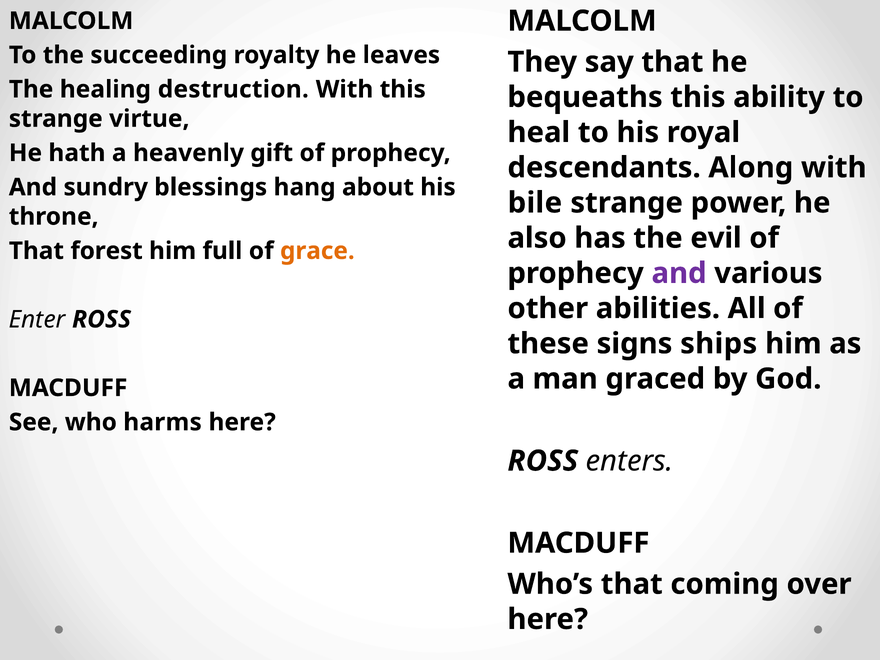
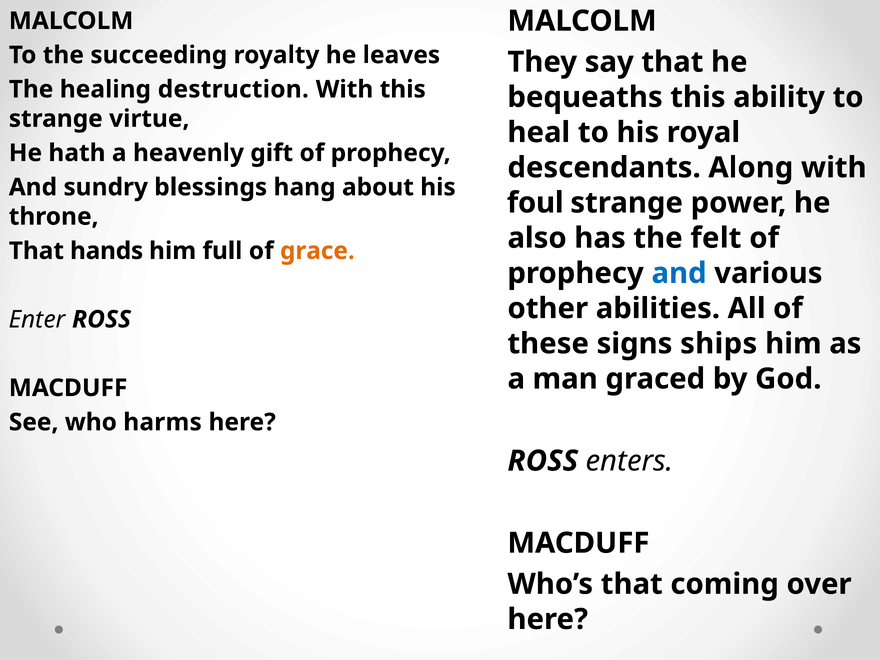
bile: bile -> foul
evil: evil -> felt
forest: forest -> hands
and at (679, 273) colour: purple -> blue
